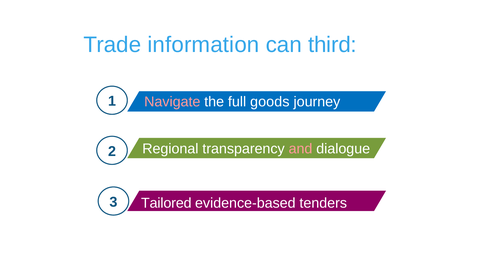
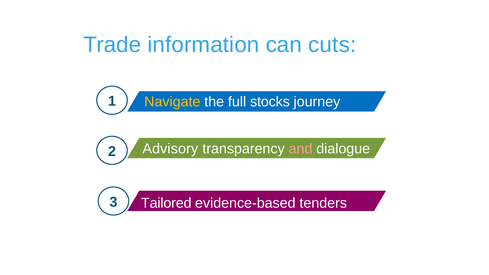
third: third -> cuts
Navigate colour: pink -> yellow
goods: goods -> stocks
Regional: Regional -> Advisory
